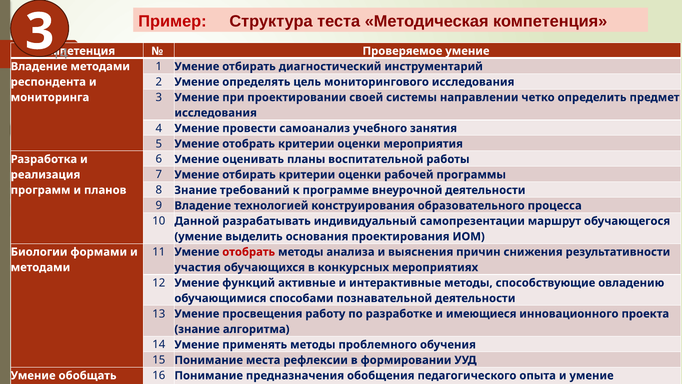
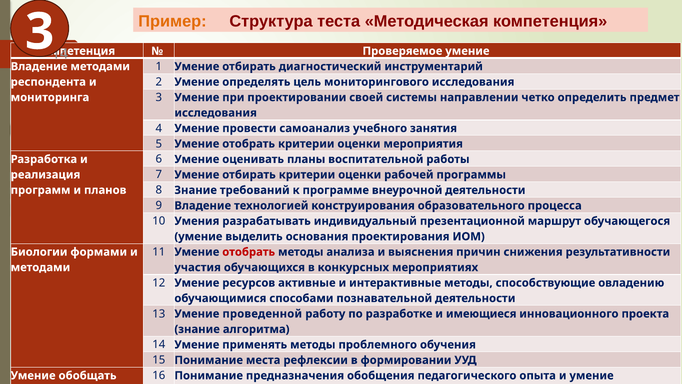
Пример colour: red -> orange
10 Данной: Данной -> Умения
самопрезентации: самопрезентации -> презентационной
функций: функций -> ресурсов
просвещения: просвещения -> проведенной
